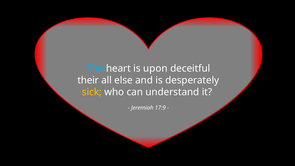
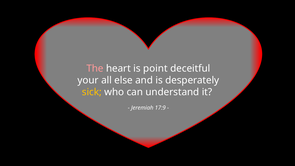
The colour: light blue -> pink
upon: upon -> point
their: their -> your
